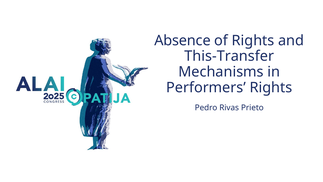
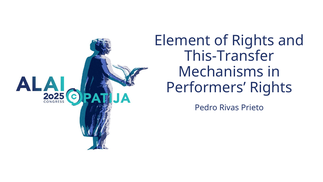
Absence: Absence -> Element
